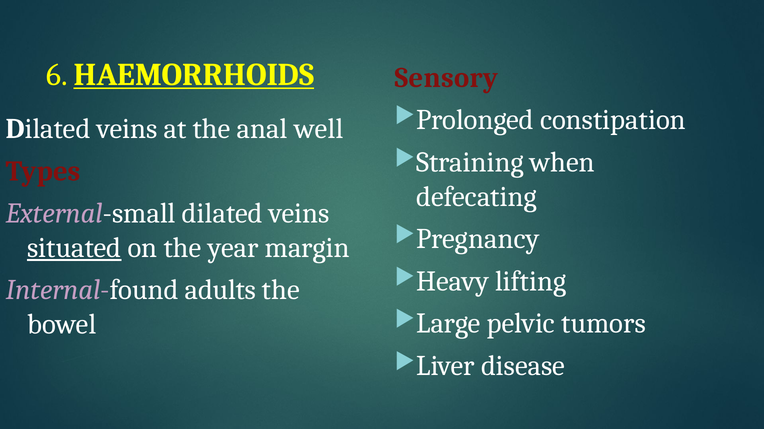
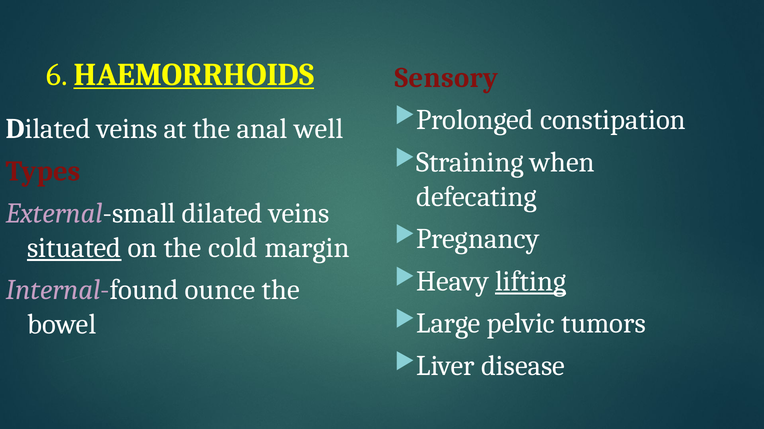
year: year -> cold
lifting underline: none -> present
adults: adults -> ounce
